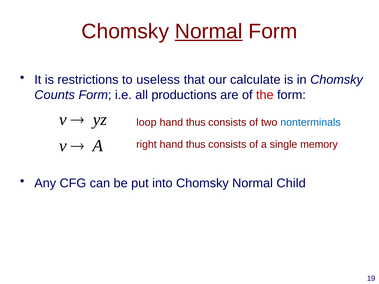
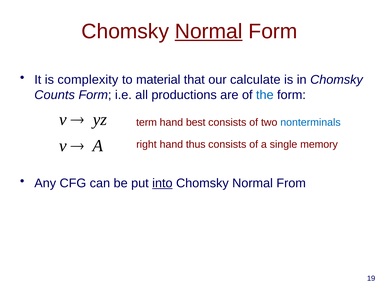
restrictions: restrictions -> complexity
useless: useless -> material
the colour: red -> blue
loop: loop -> term
thus at (196, 122): thus -> best
into underline: none -> present
Child: Child -> From
